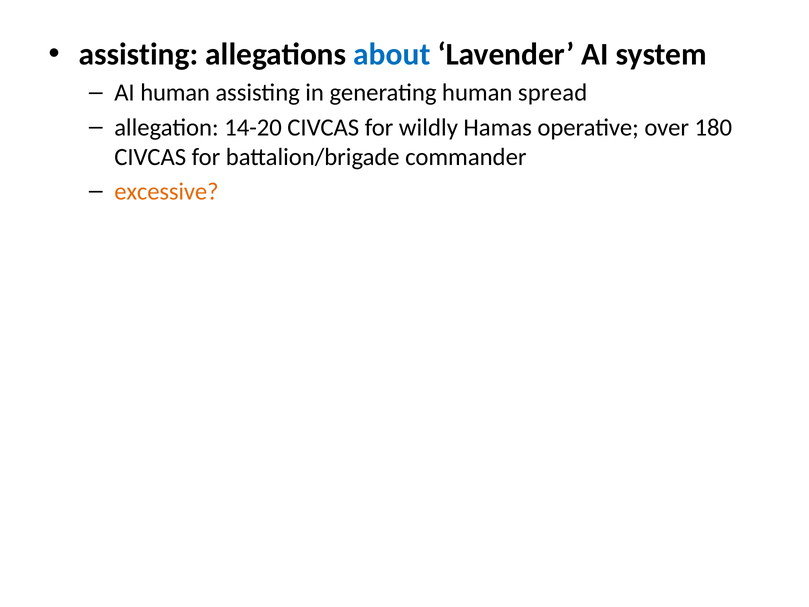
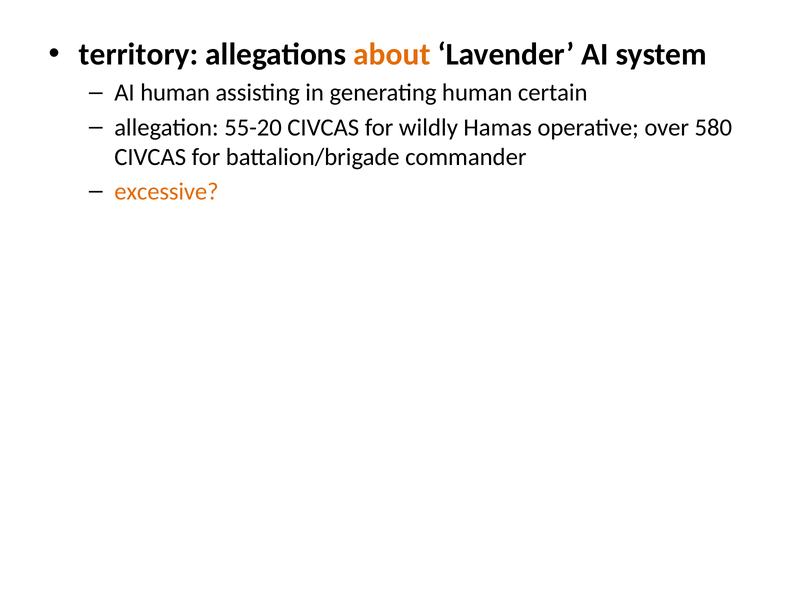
assisting at (139, 55): assisting -> territory
about colour: blue -> orange
spread: spread -> certain
14-20: 14-20 -> 55-20
180: 180 -> 580
